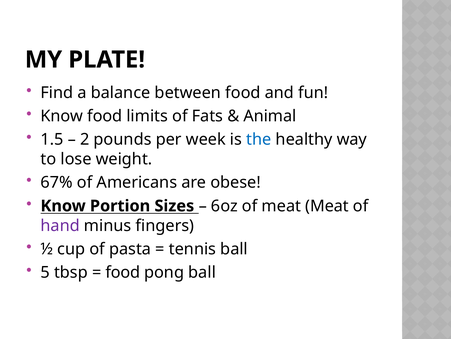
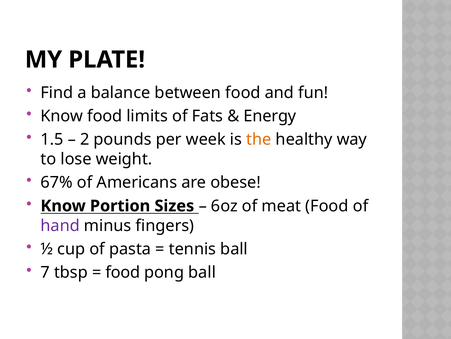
Animal: Animal -> Energy
the colour: blue -> orange
meat Meat: Meat -> Food
5: 5 -> 7
